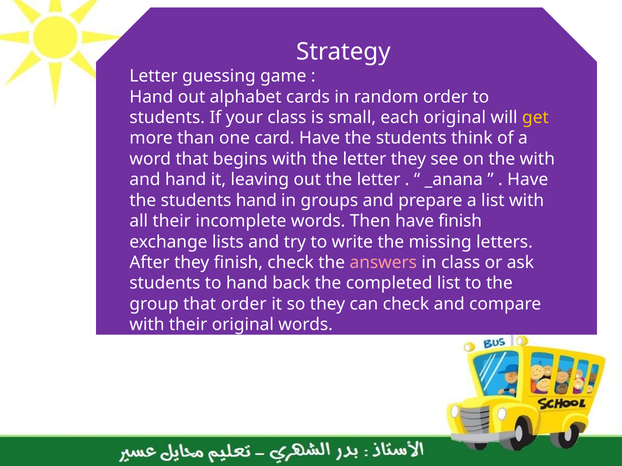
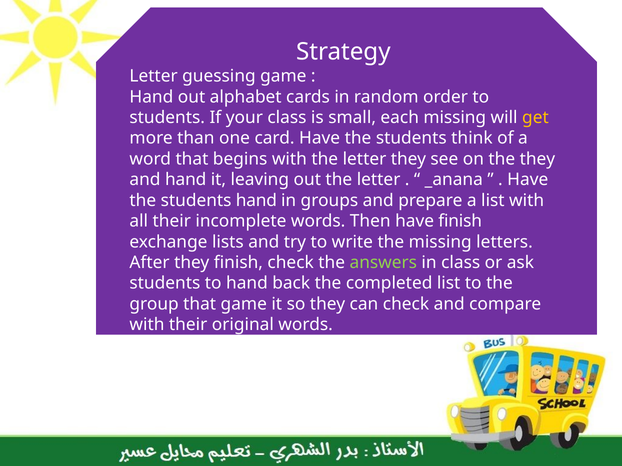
each original: original -> missing
the with: with -> they
answers colour: pink -> light green
that order: order -> game
